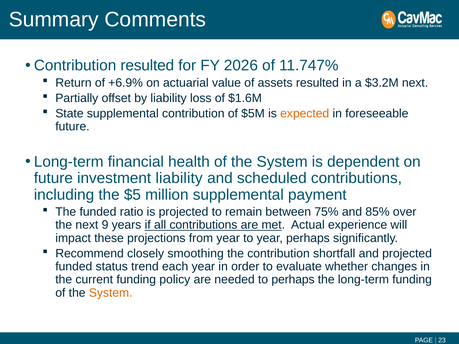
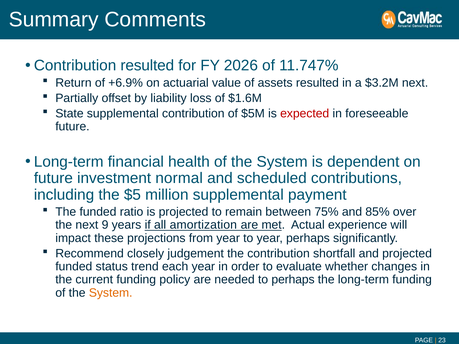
expected colour: orange -> red
investment liability: liability -> normal
all contributions: contributions -> amortization
smoothing: smoothing -> judgement
